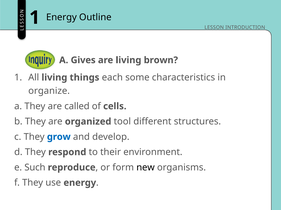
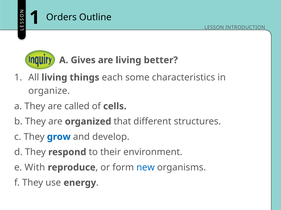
1 Energy: Energy -> Orders
brown: brown -> better
tool: tool -> that
Such: Such -> With
new colour: black -> blue
